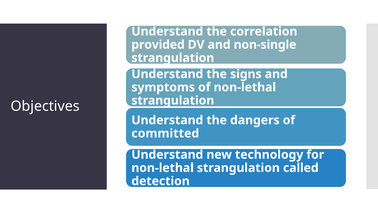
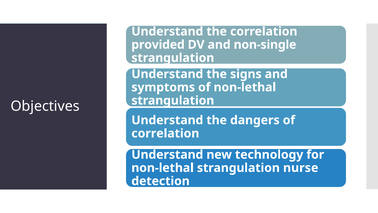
committed at (165, 133): committed -> correlation
called: called -> nurse
